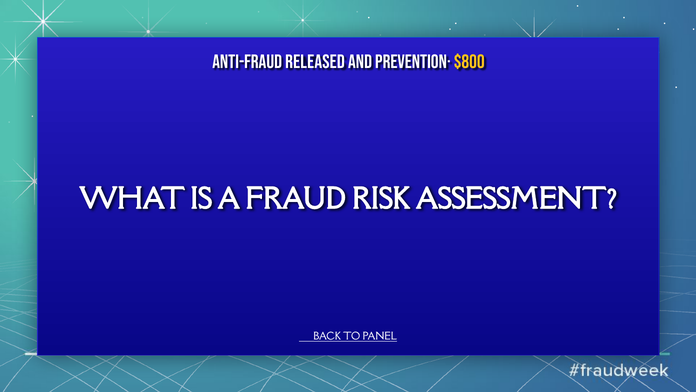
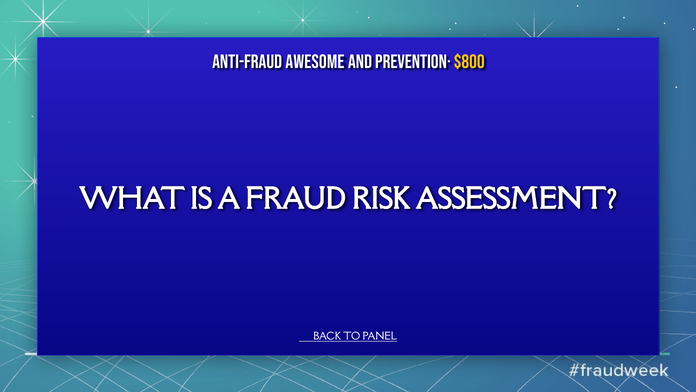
Released: Released -> Awesome
